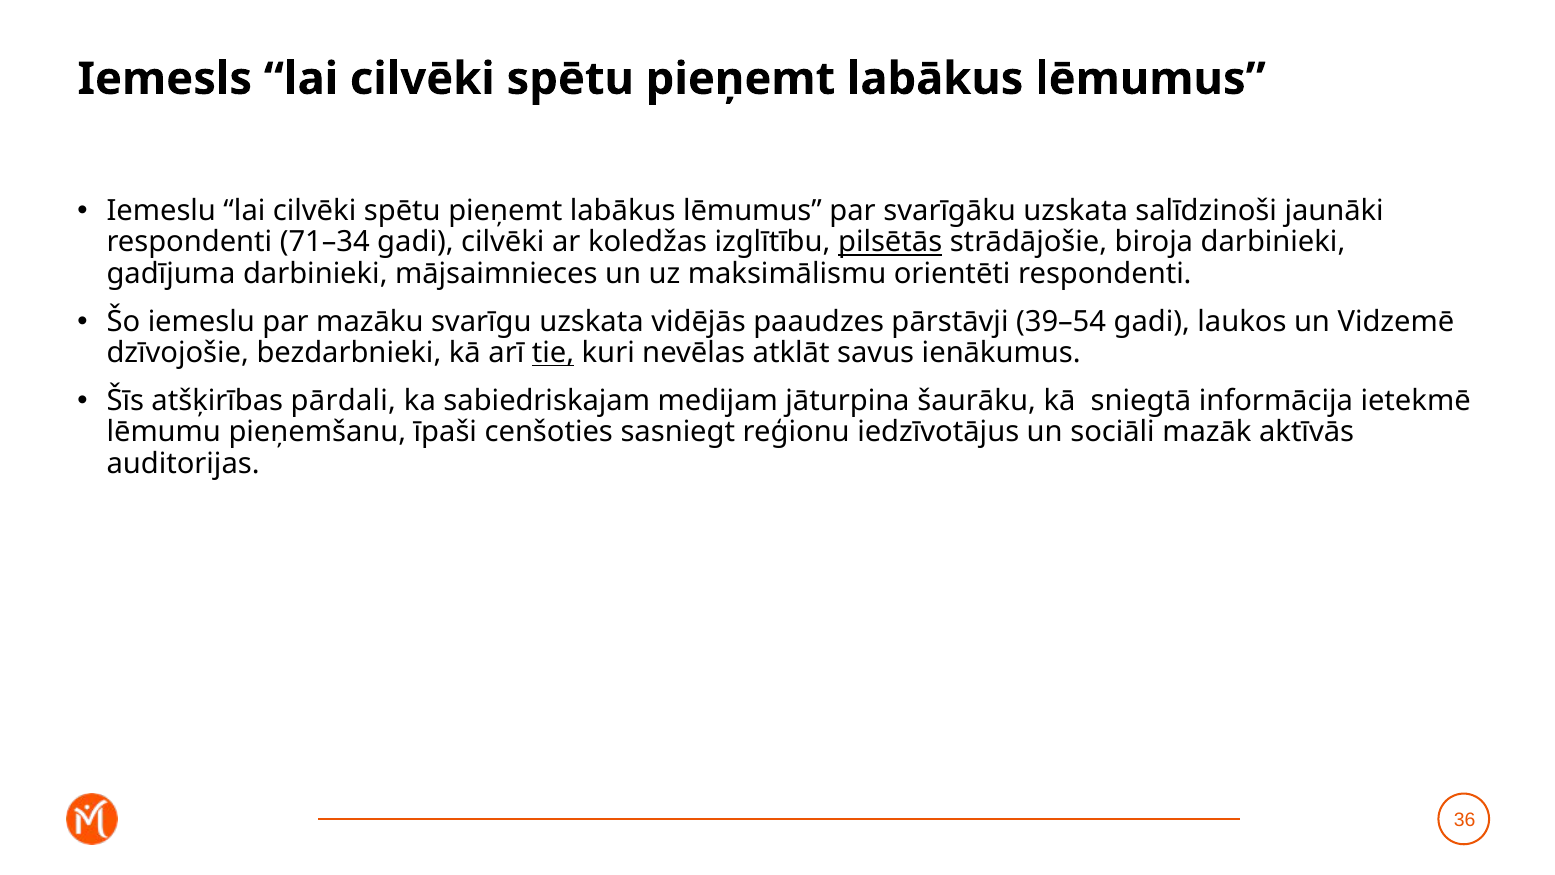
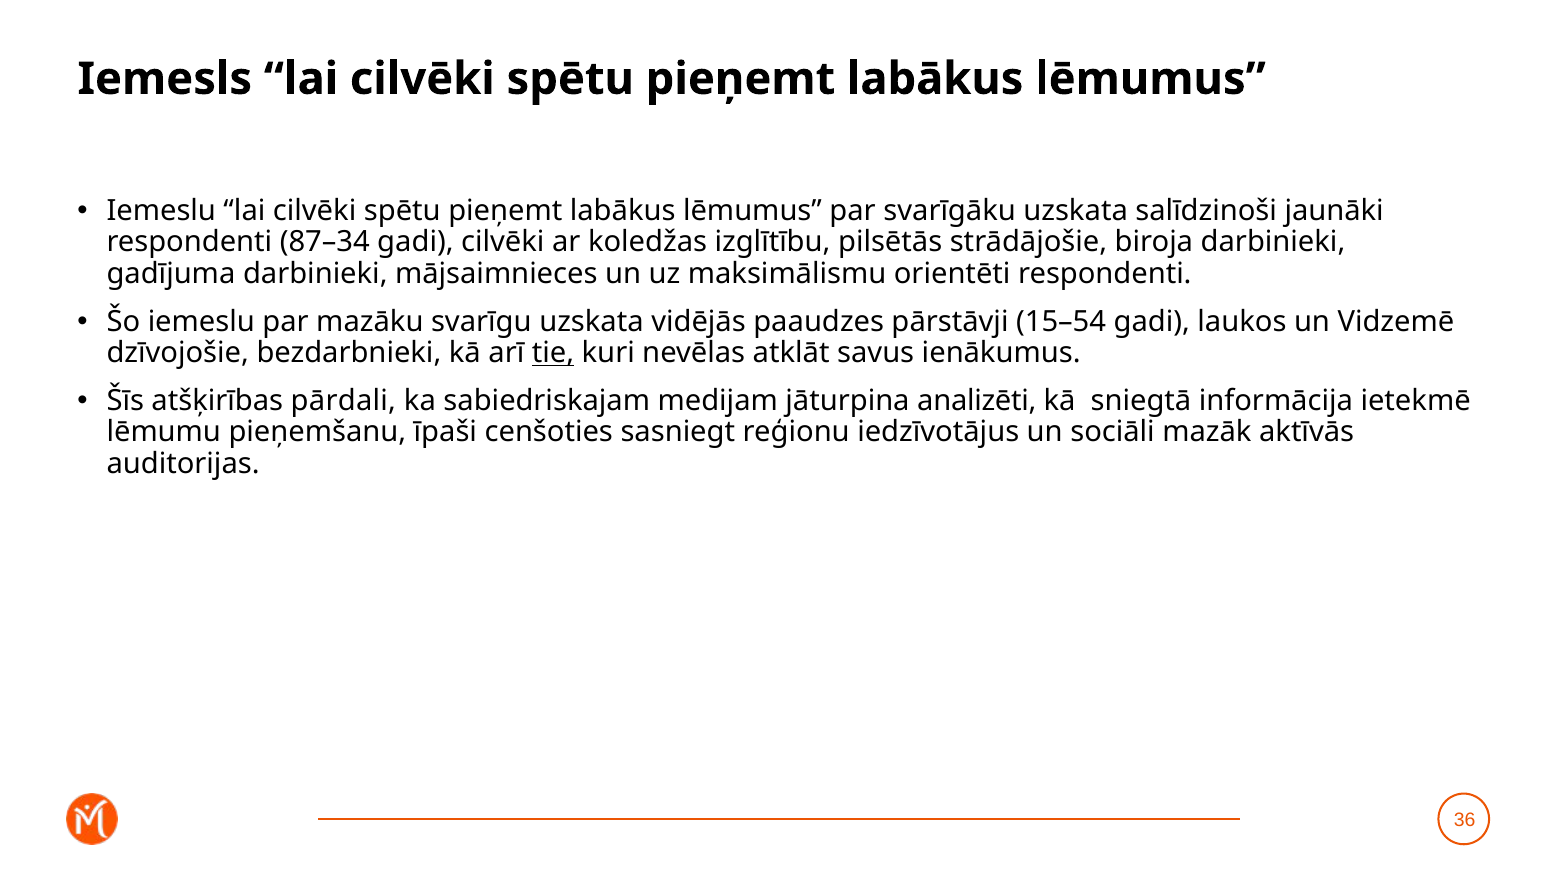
71–34: 71–34 -> 87–34
pilsētās underline: present -> none
39–54: 39–54 -> 15–54
šaurāku: šaurāku -> analizēti
